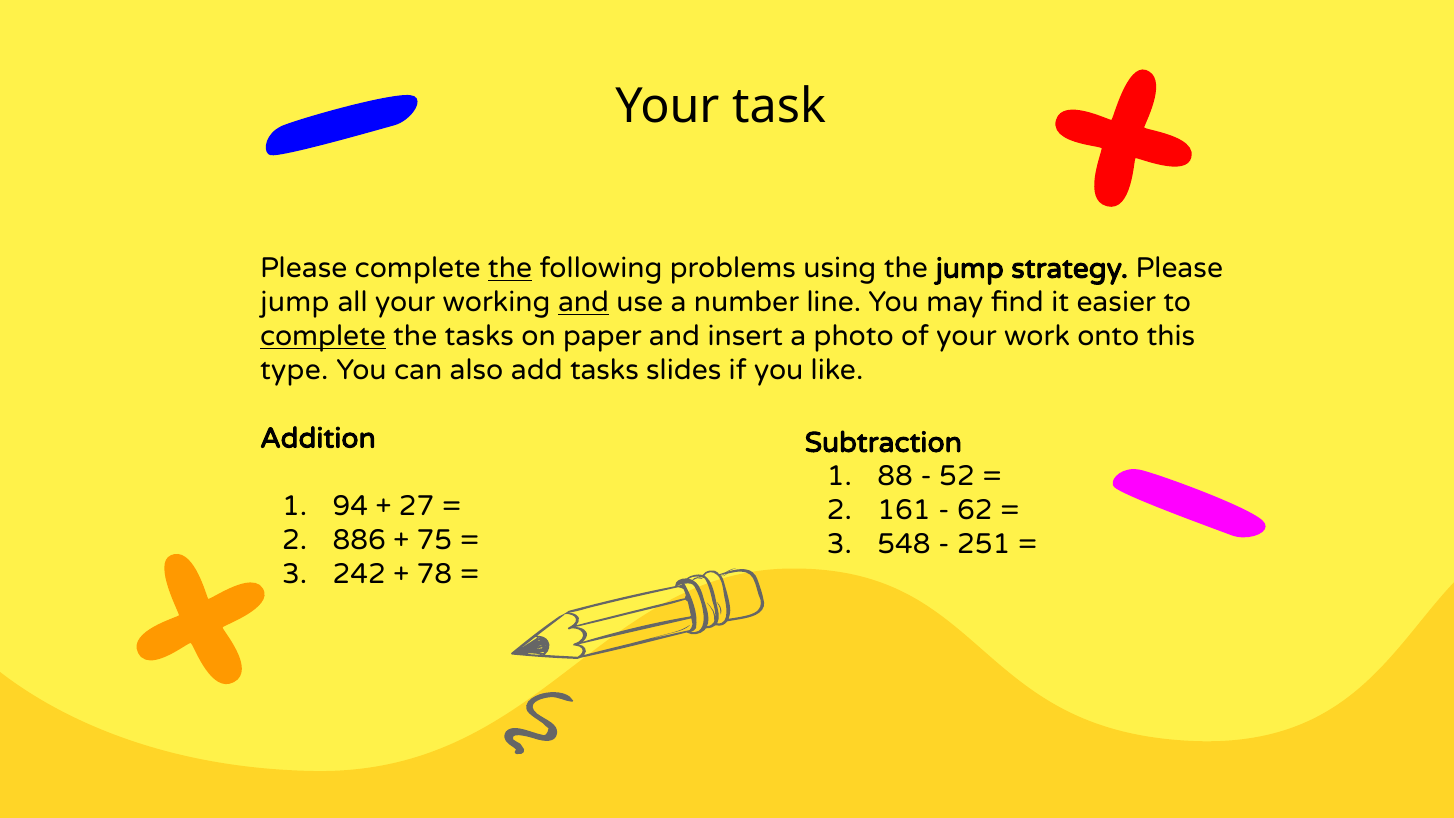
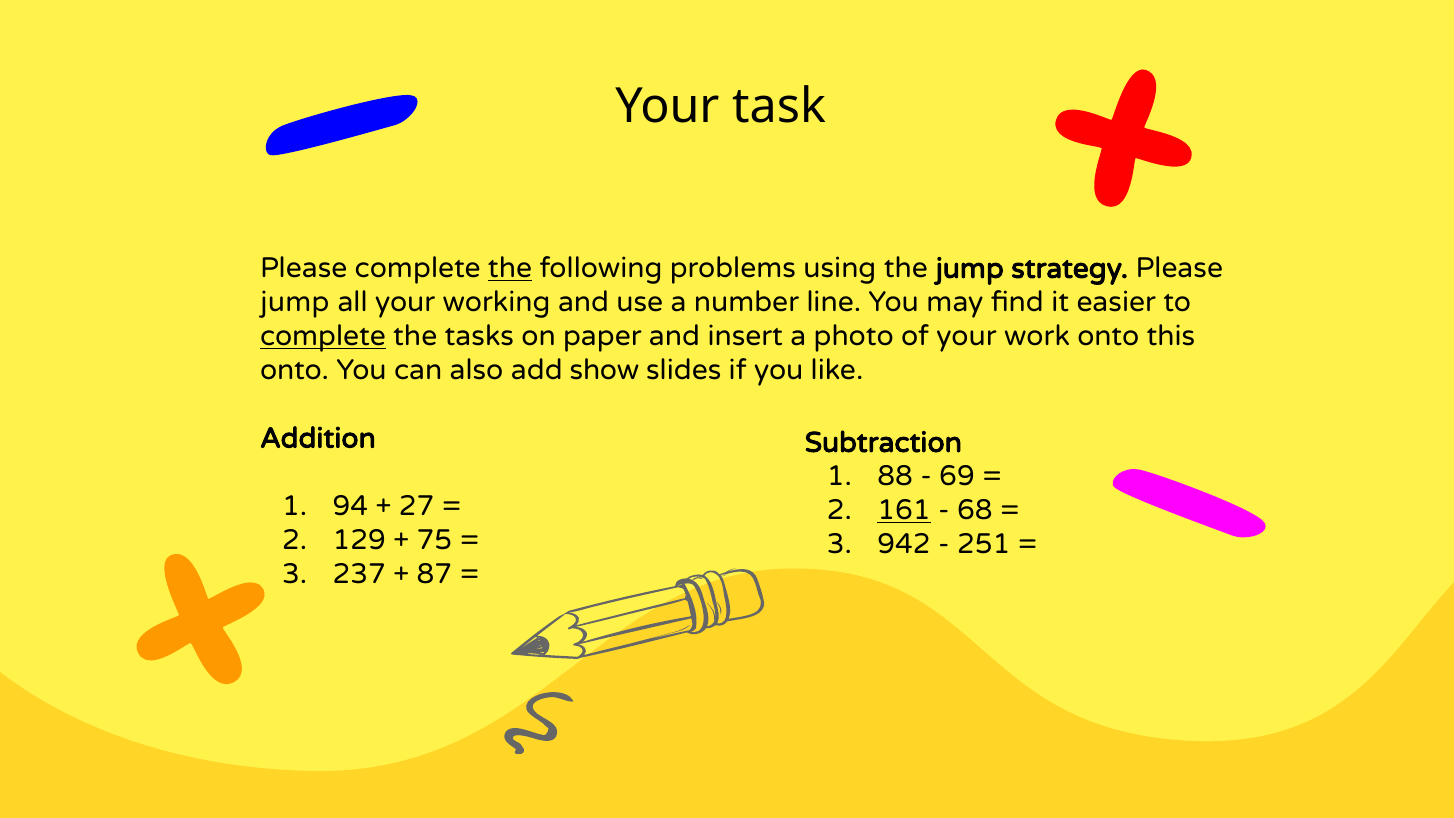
and at (584, 302) underline: present -> none
type at (294, 370): type -> onto
add tasks: tasks -> show
52: 52 -> 69
161 underline: none -> present
62: 62 -> 68
886: 886 -> 129
548: 548 -> 942
242: 242 -> 237
78: 78 -> 87
